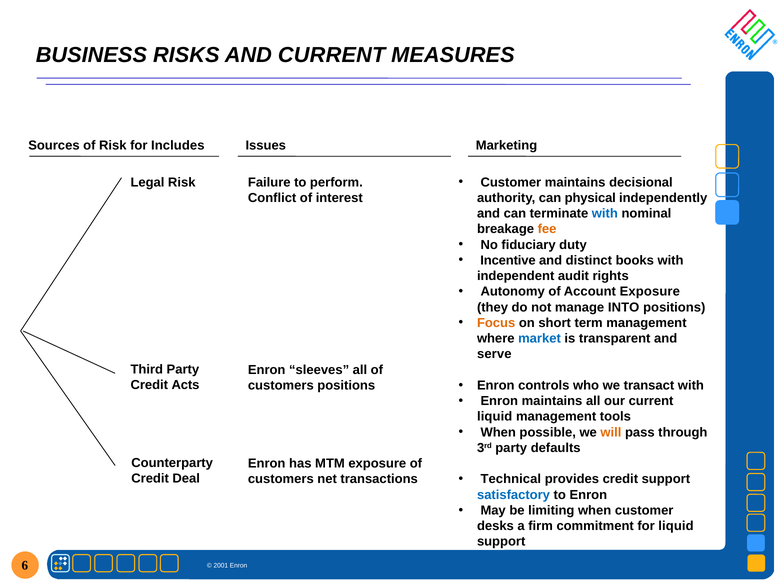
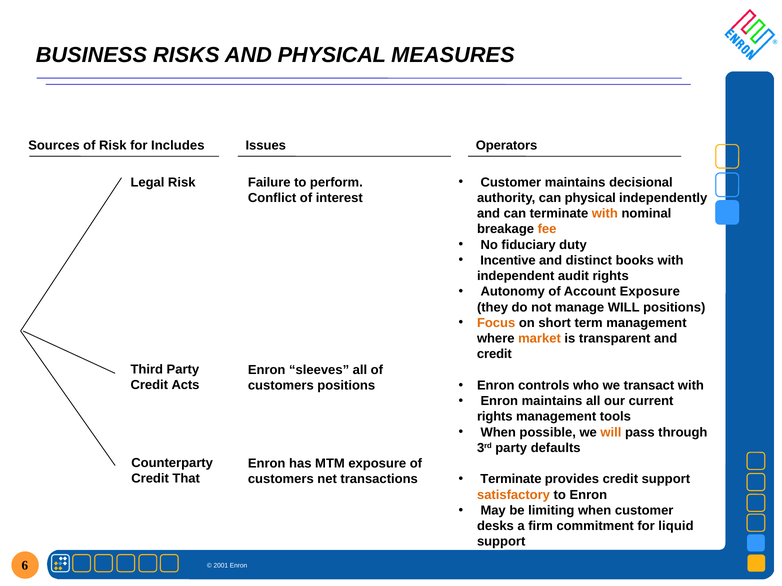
AND CURRENT: CURRENT -> PHYSICAL
Marketing: Marketing -> Operators
with at (605, 214) colour: blue -> orange
manage INTO: INTO -> WILL
market colour: blue -> orange
serve at (494, 354): serve -> credit
liquid at (495, 417): liquid -> rights
Technical at (511, 480): Technical -> Terminate
Deal: Deal -> That
satisfactory colour: blue -> orange
